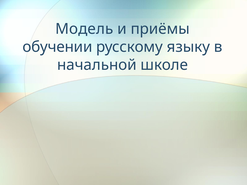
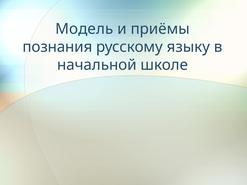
обучении: обучении -> познания
